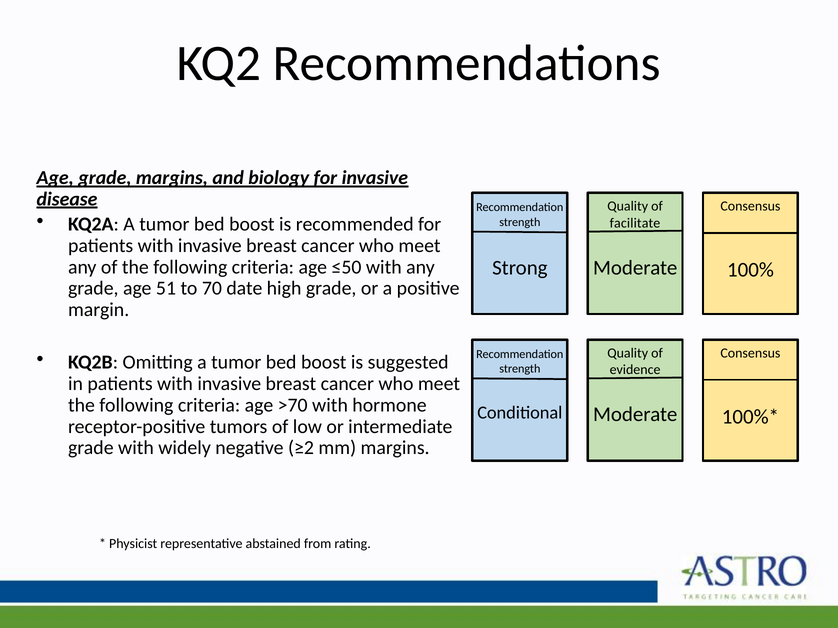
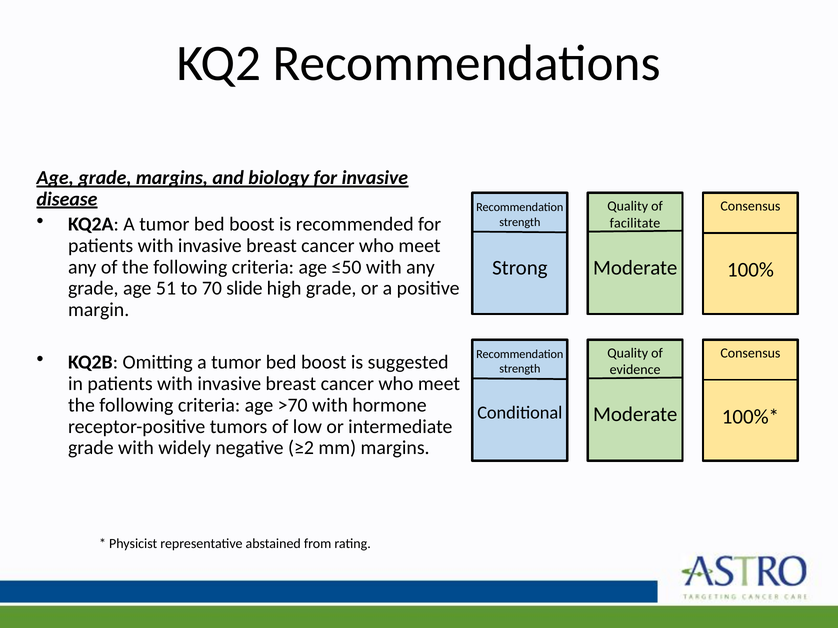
date: date -> slide
